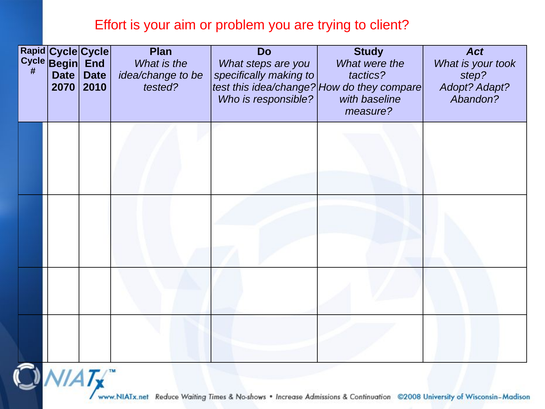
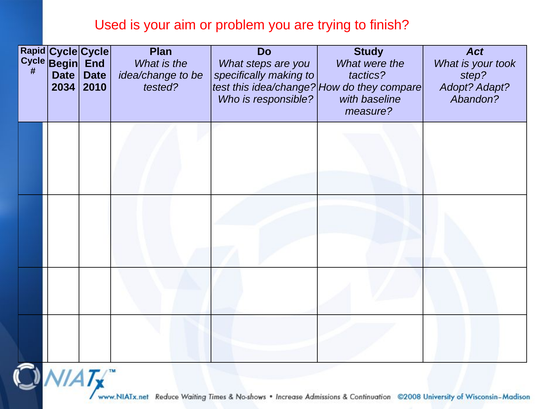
Effort: Effort -> Used
client: client -> finish
2070: 2070 -> 2034
